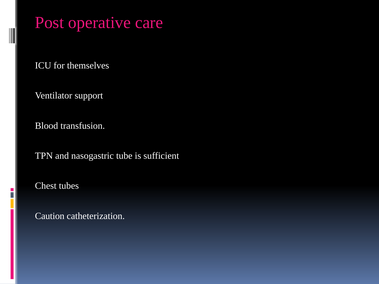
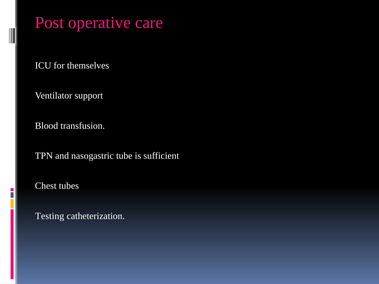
Caution: Caution -> Testing
